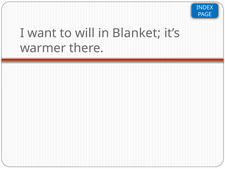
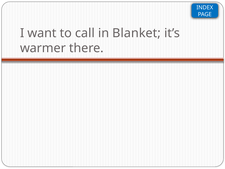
will: will -> call
